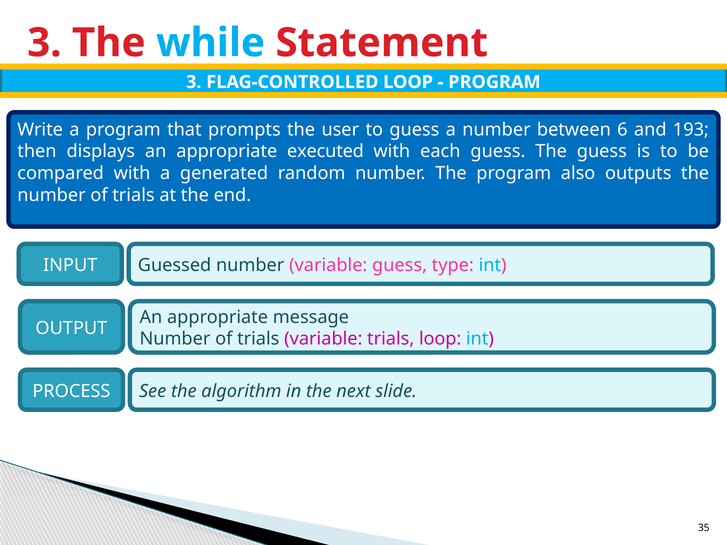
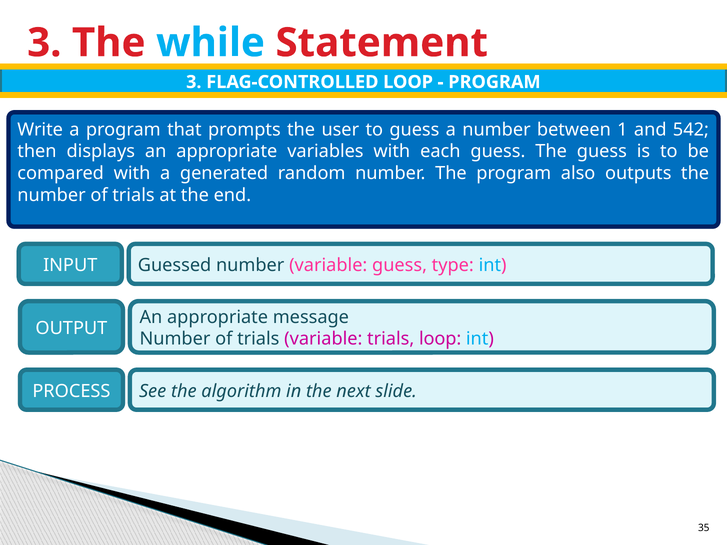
6: 6 -> 1
193: 193 -> 542
executed: executed -> variables
